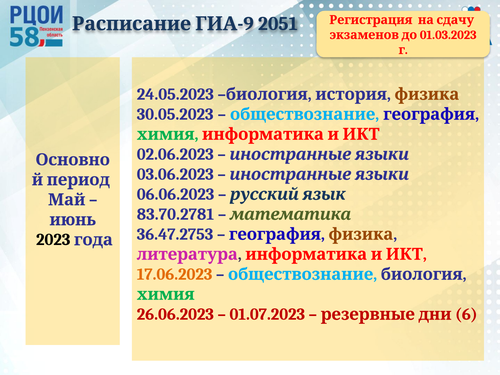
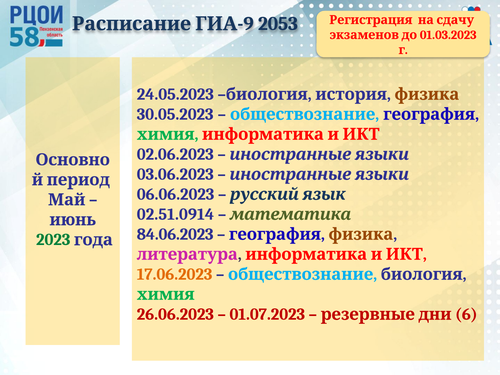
2051: 2051 -> 2053
83.70.2781: 83.70.2781 -> 02.51.0914
36.47.2753: 36.47.2753 -> 84.06.2023
2023 colour: black -> green
